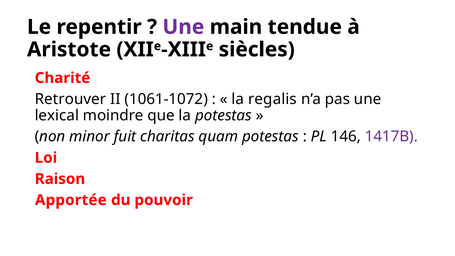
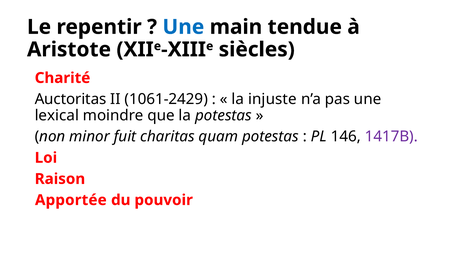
Une at (183, 27) colour: purple -> blue
Retrouver: Retrouver -> Auctoritas
1061-1072: 1061-1072 -> 1061-2429
regalis: regalis -> injuste
